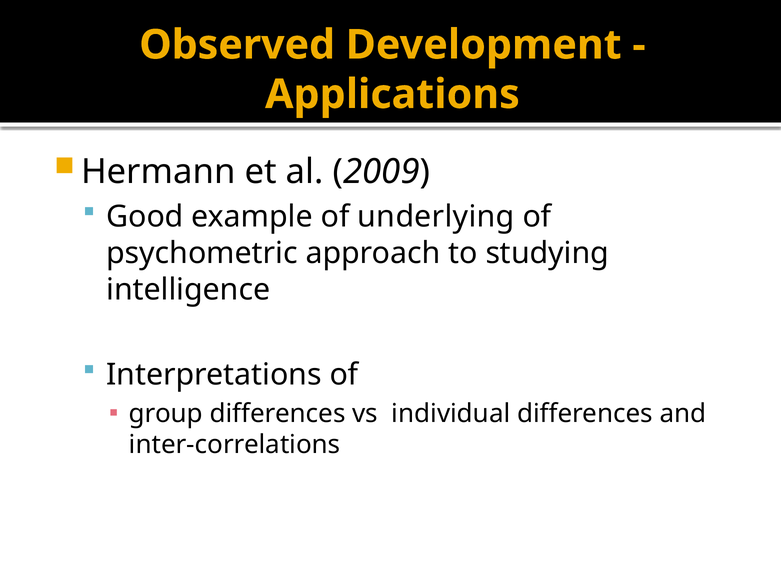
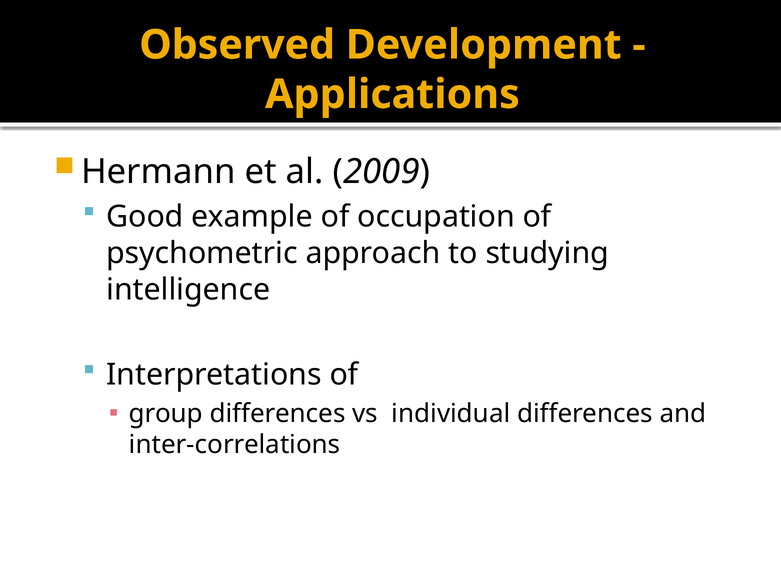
underlying: underlying -> occupation
